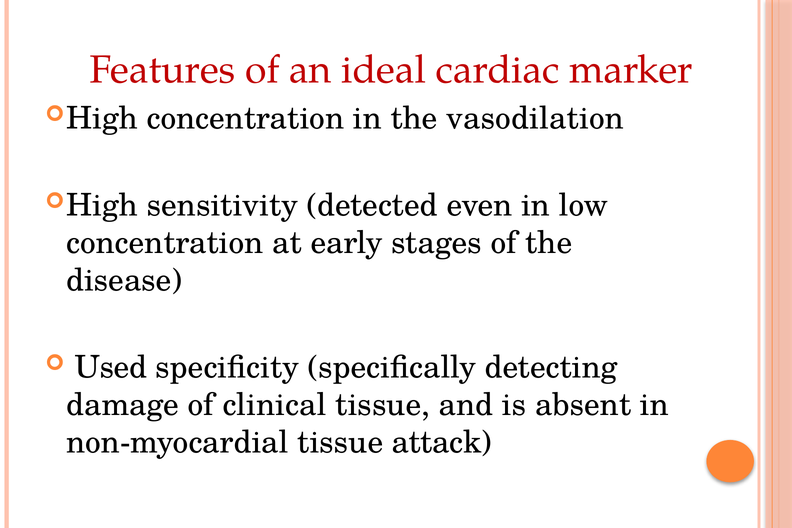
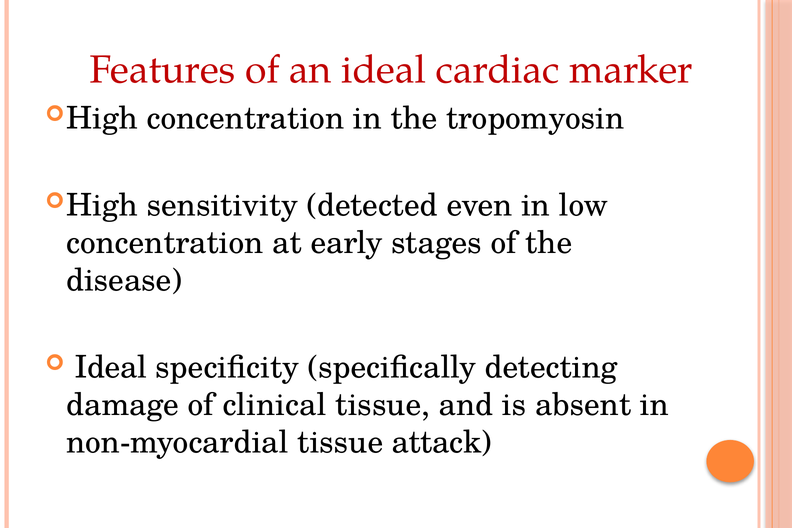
vasodilation: vasodilation -> tropomyosin
Used at (111, 367): Used -> Ideal
